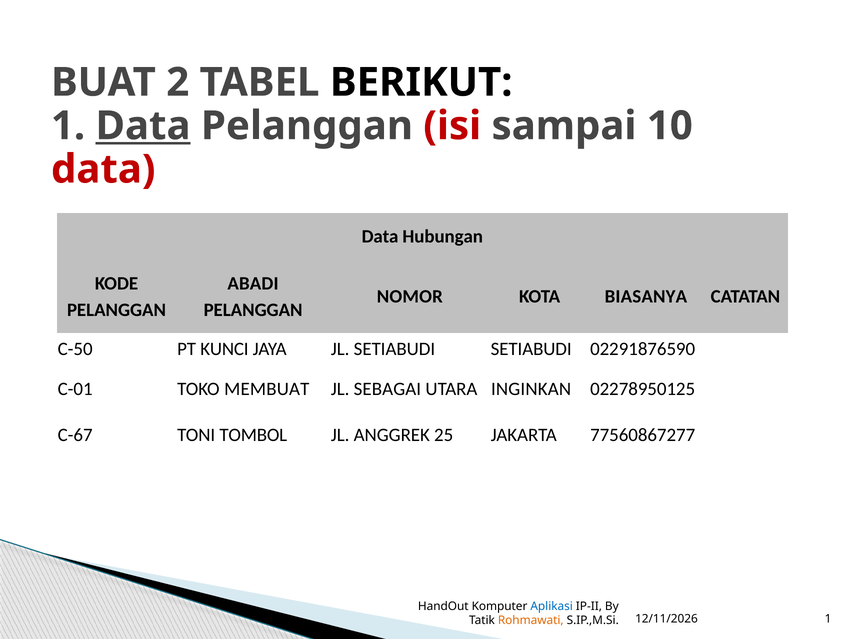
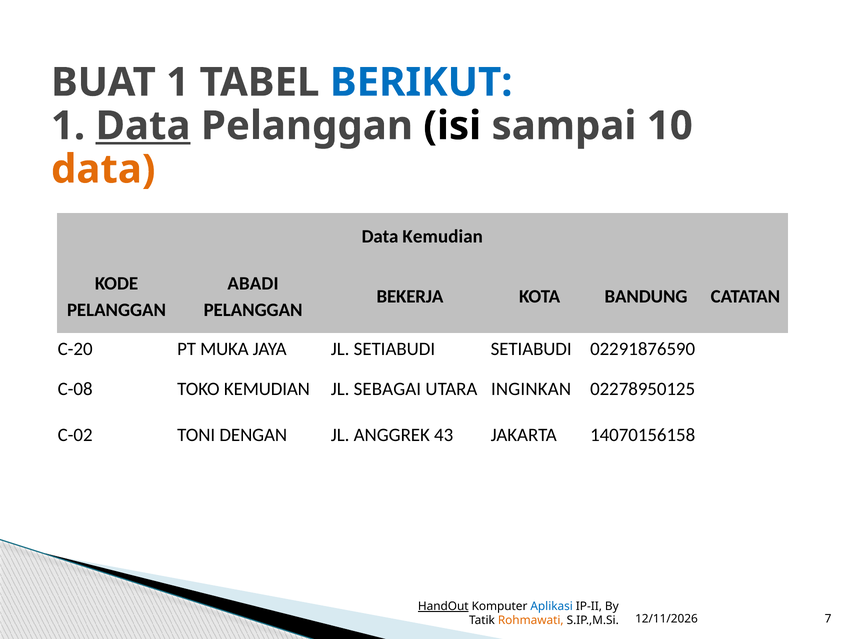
BUAT 2: 2 -> 1
BERIKUT colour: black -> blue
isi colour: red -> black
data at (103, 169) colour: red -> orange
Data Hubungan: Hubungan -> Kemudian
NOMOR: NOMOR -> BEKERJA
BIASANYA: BIASANYA -> BANDUNG
C-50: C-50 -> C-20
KUNCI: KUNCI -> MUKA
C-01: C-01 -> C-08
TOKO MEMBUAT: MEMBUAT -> KEMUDIAN
C-67: C-67 -> C-02
TOMBOL: TOMBOL -> DENGAN
25: 25 -> 43
77560867277: 77560867277 -> 14070156158
HandOut underline: none -> present
S.IP.,M.Si 1: 1 -> 7
